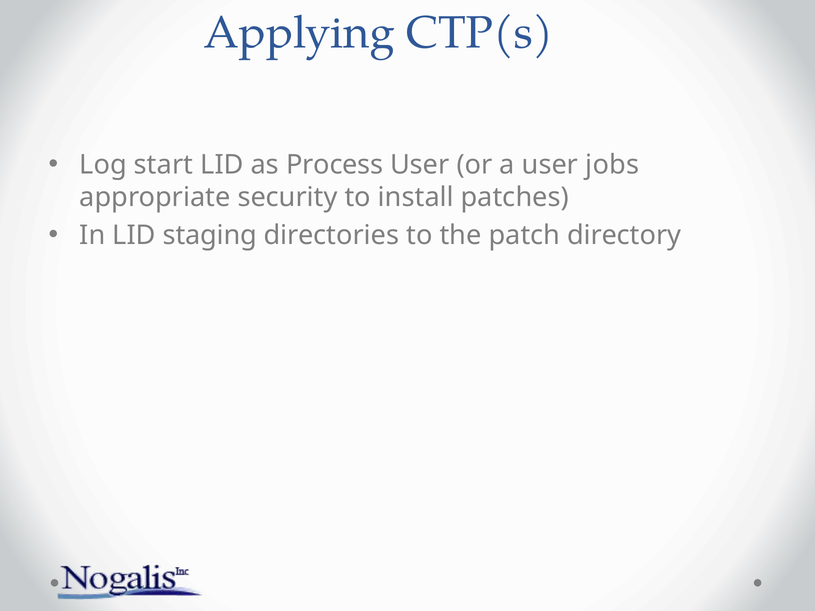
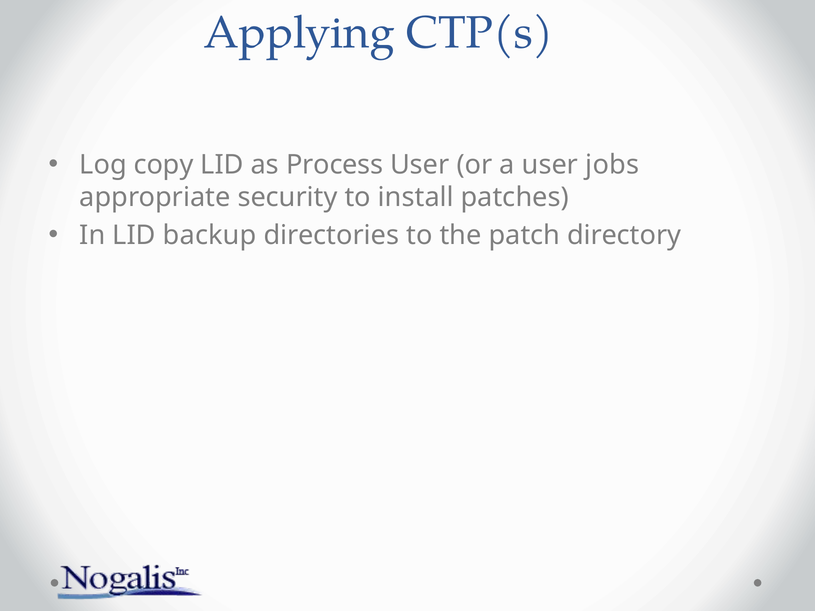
start: start -> copy
staging: staging -> backup
